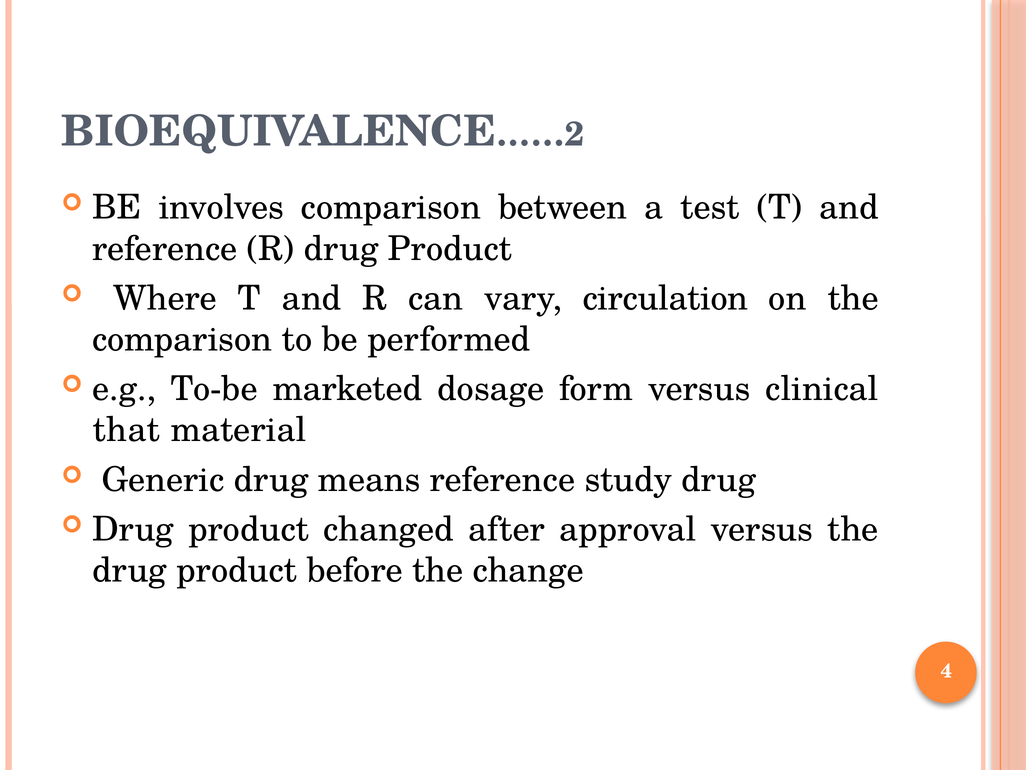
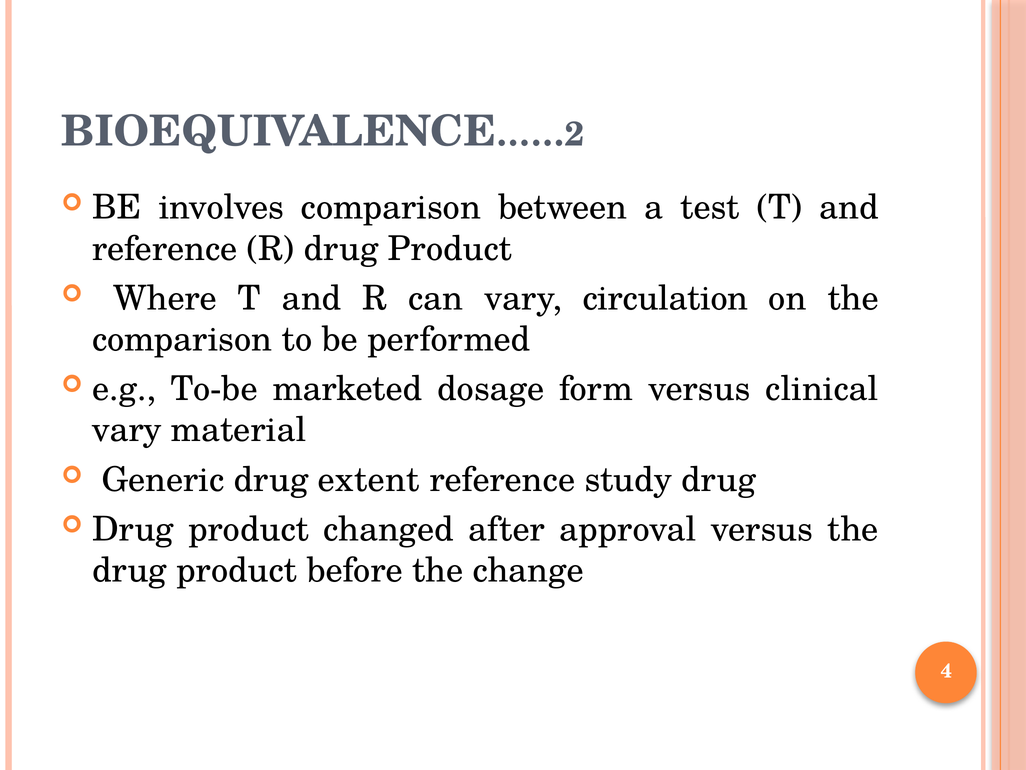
that at (126, 430): that -> vary
means: means -> extent
